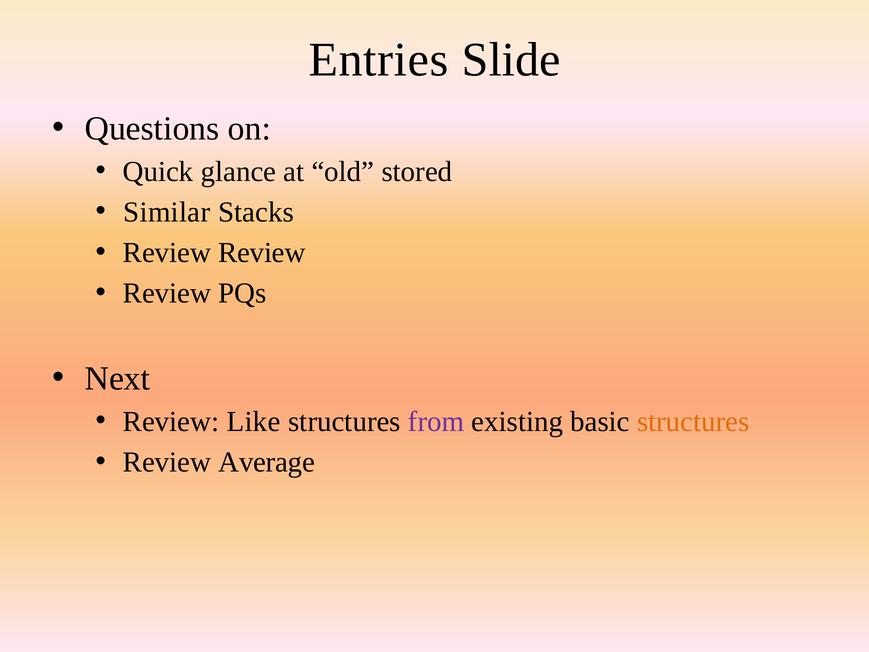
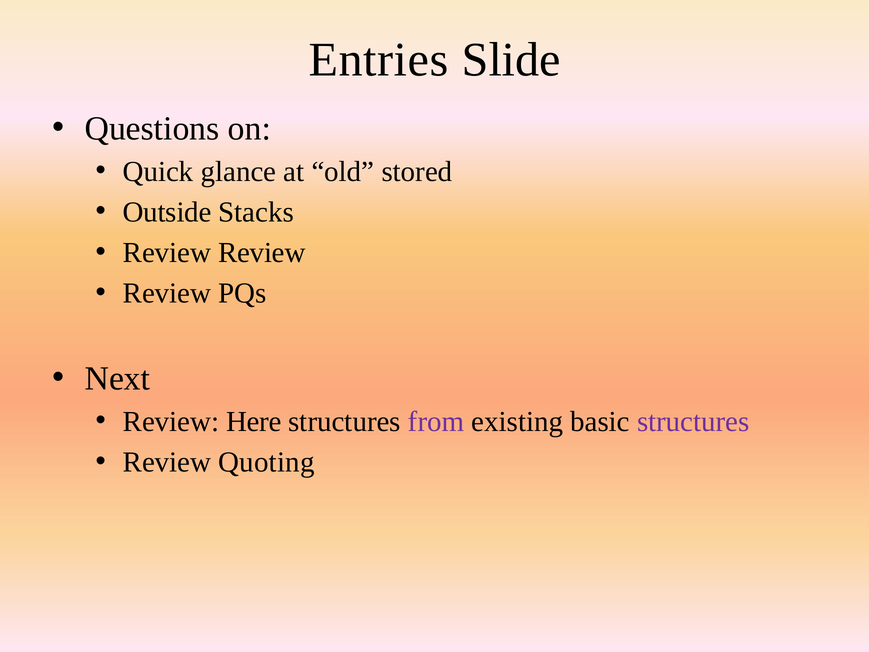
Similar: Similar -> Outside
Like: Like -> Here
structures at (693, 421) colour: orange -> purple
Average: Average -> Quoting
